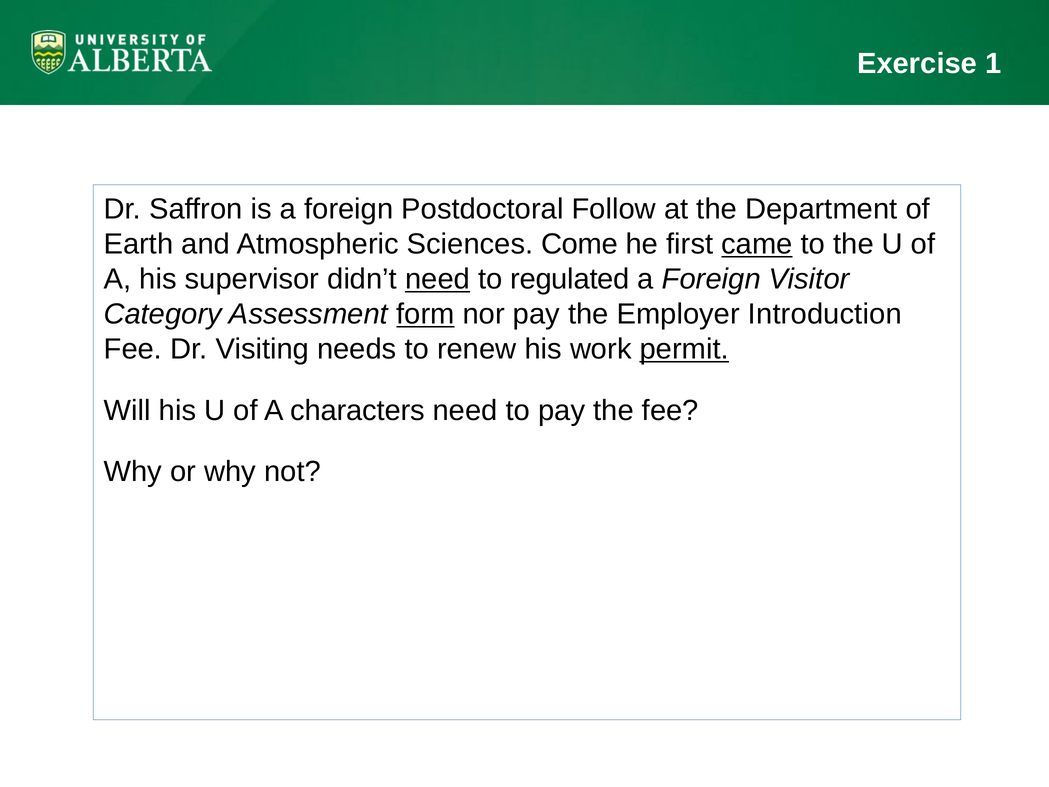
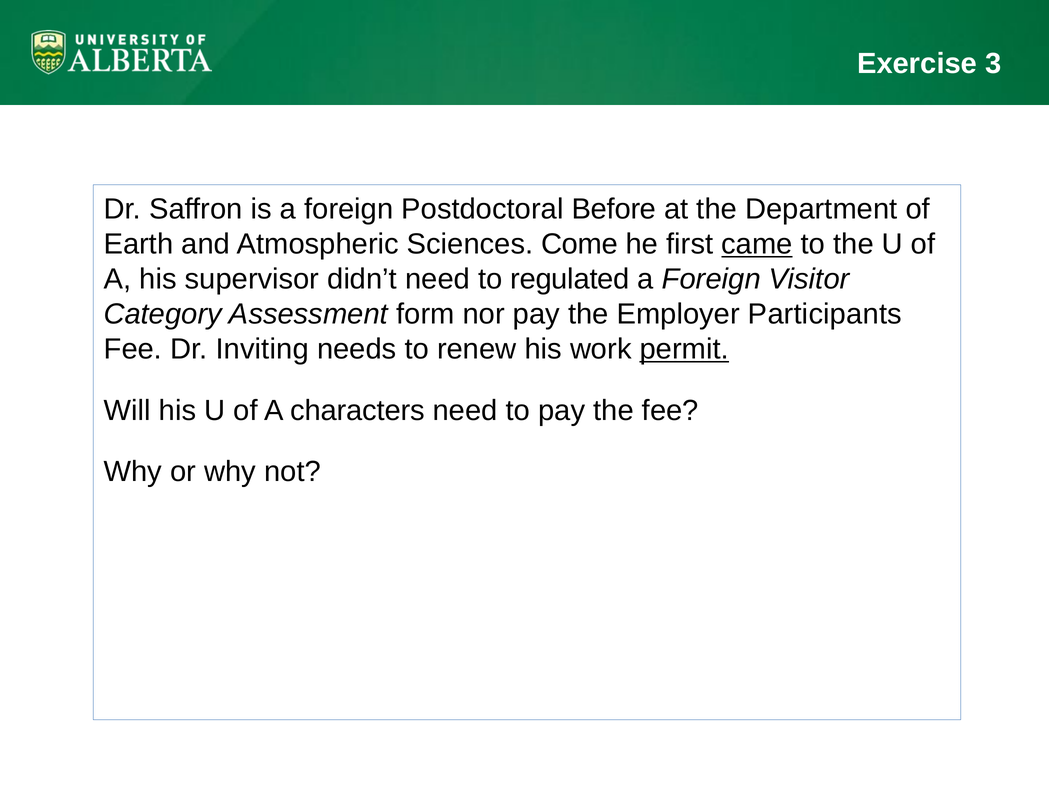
1: 1 -> 3
Follow: Follow -> Before
need at (438, 279) underline: present -> none
form underline: present -> none
Introduction: Introduction -> Participants
Visiting: Visiting -> Inviting
